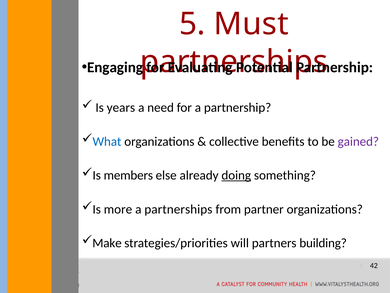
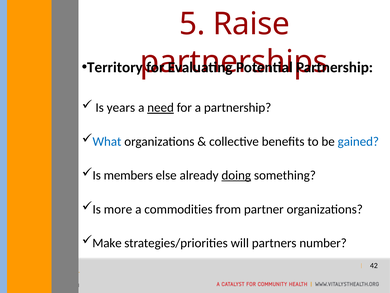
Must: Must -> Raise
Engaging: Engaging -> Territory
need underline: none -> present
gained colour: purple -> blue
a partnerships: partnerships -> commodities
building: building -> number
